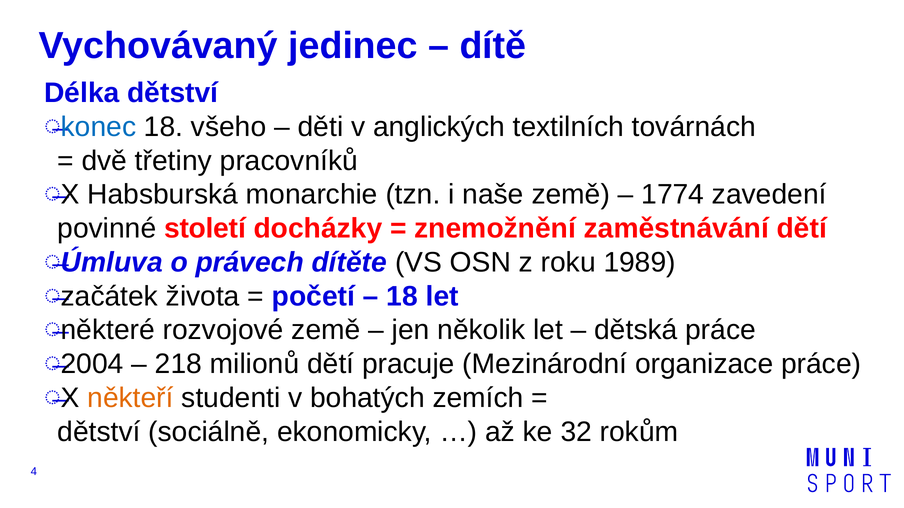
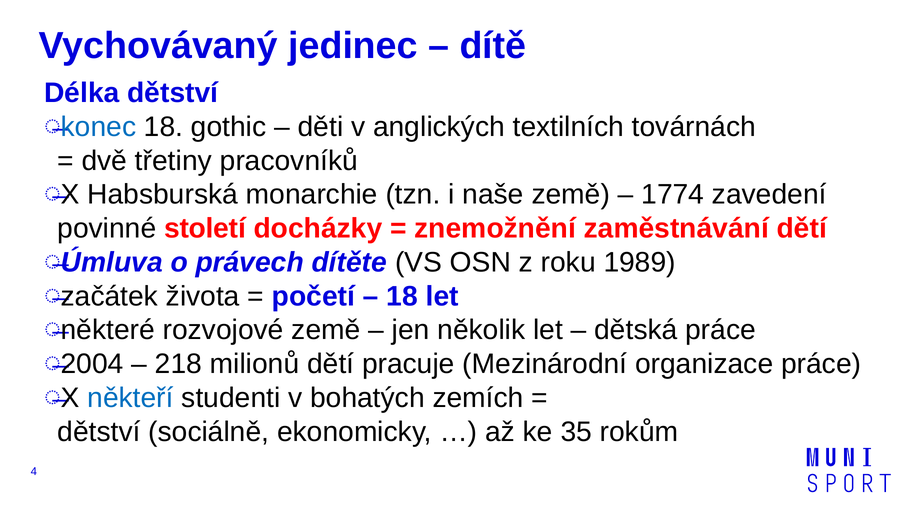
všeho: všeho -> gothic
někteří colour: orange -> blue
32: 32 -> 35
